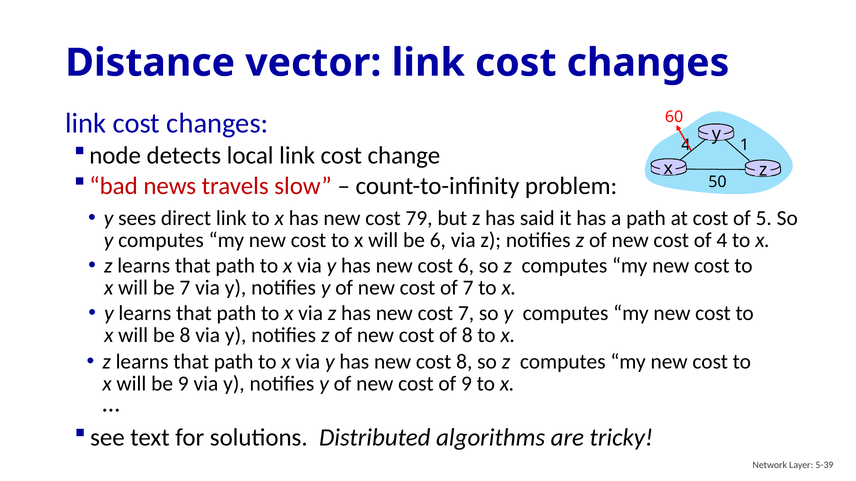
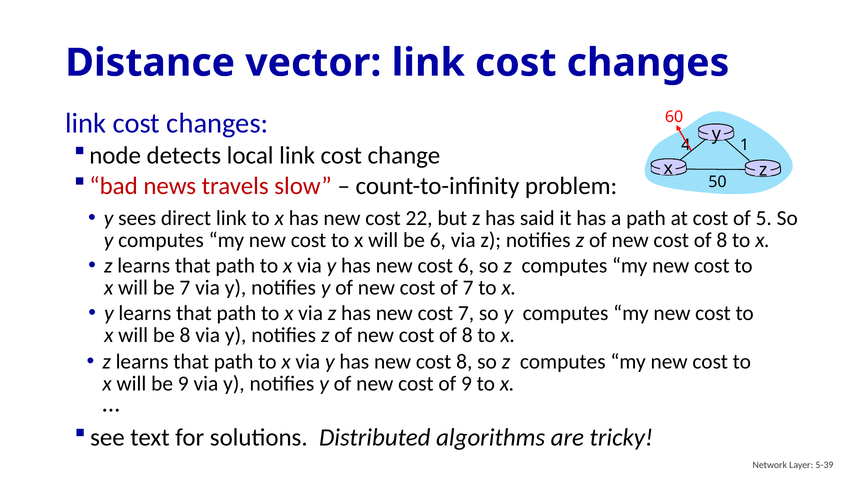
79: 79 -> 22
4 at (722, 240): 4 -> 8
